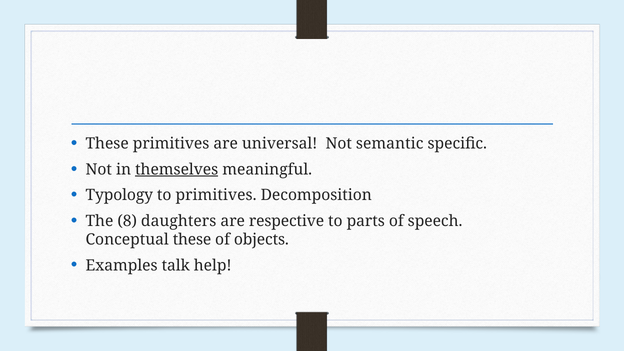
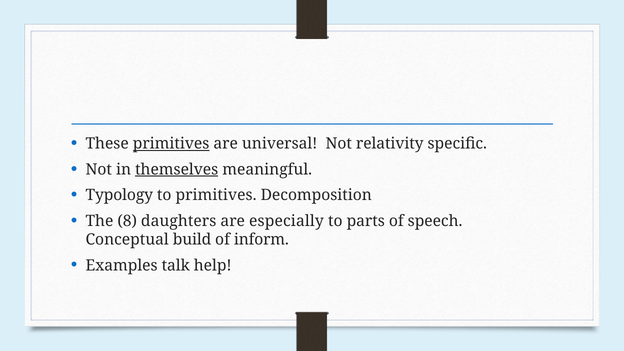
primitives at (171, 144) underline: none -> present
semantic: semantic -> relativity
respective: respective -> especially
Conceptual these: these -> build
objects: objects -> inform
